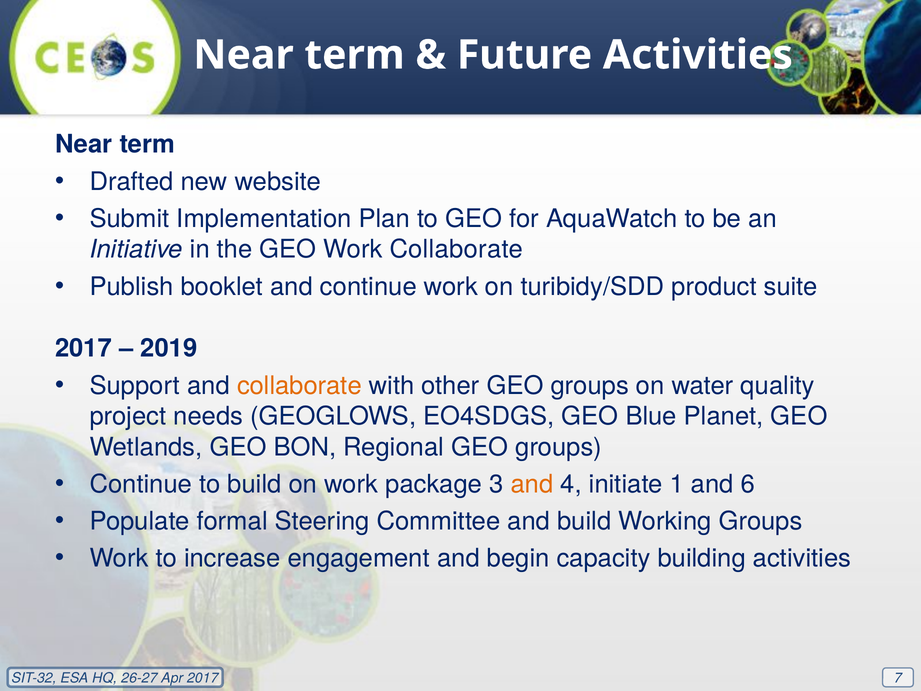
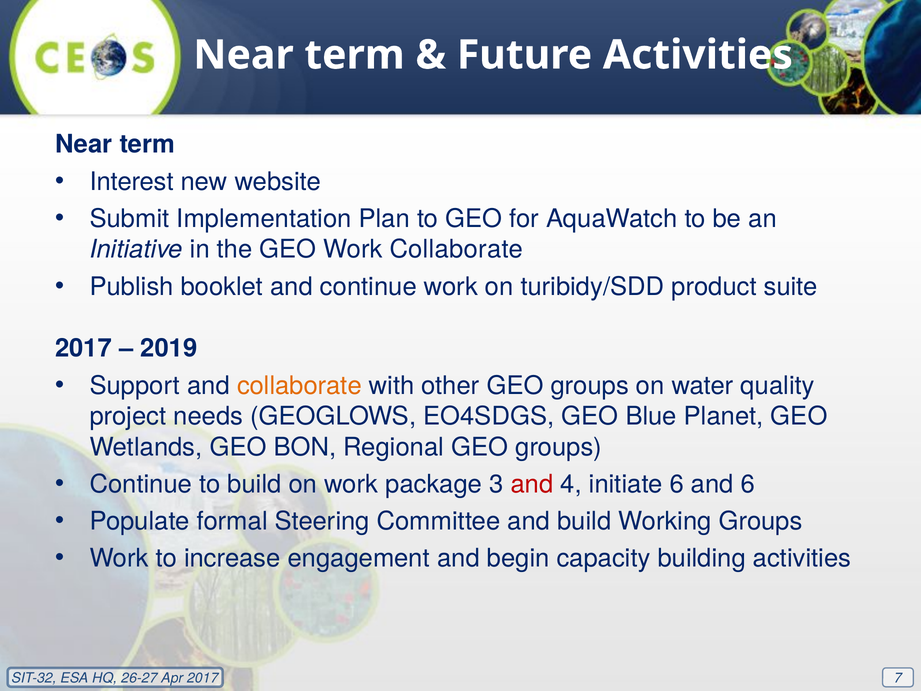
Drafted: Drafted -> Interest
and at (532, 484) colour: orange -> red
initiate 1: 1 -> 6
